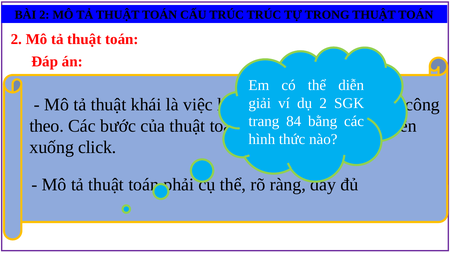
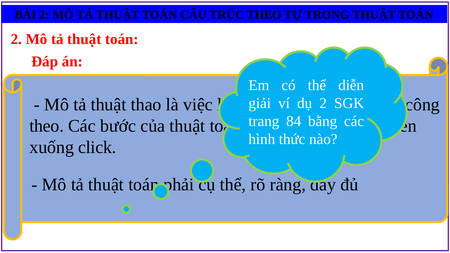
TRÚC TRÚC: TRÚC -> THEO
khái: khái -> thao
